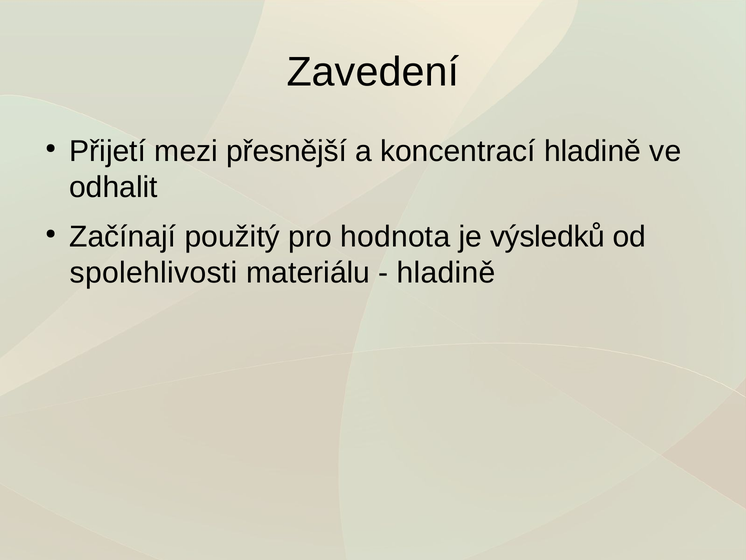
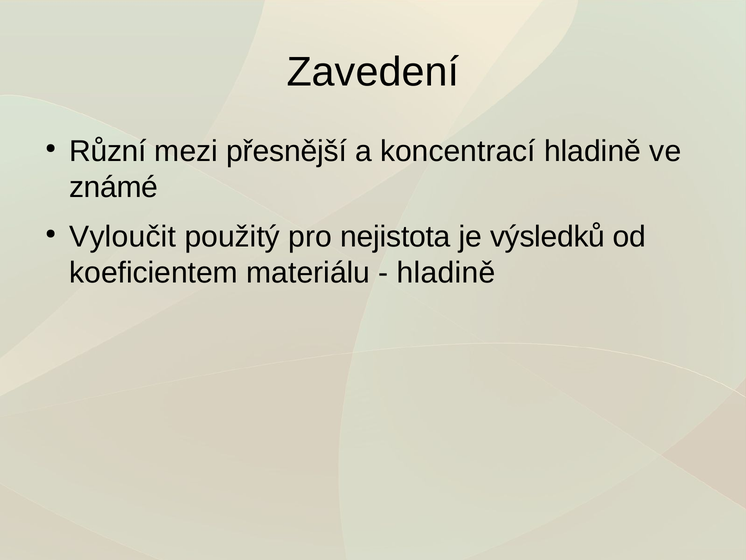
Přijetí: Přijetí -> Různí
odhalit: odhalit -> známé
Začínají: Začínají -> Vyloučit
hodnota: hodnota -> nejistota
spolehlivosti: spolehlivosti -> koeficientem
